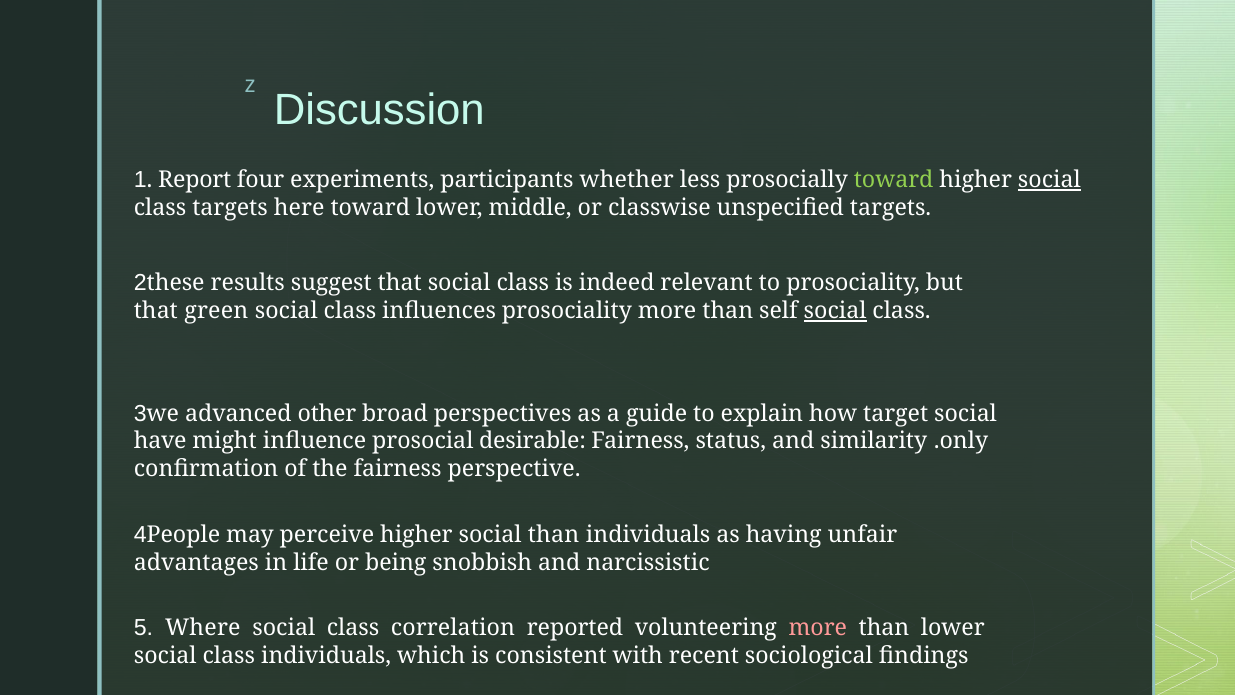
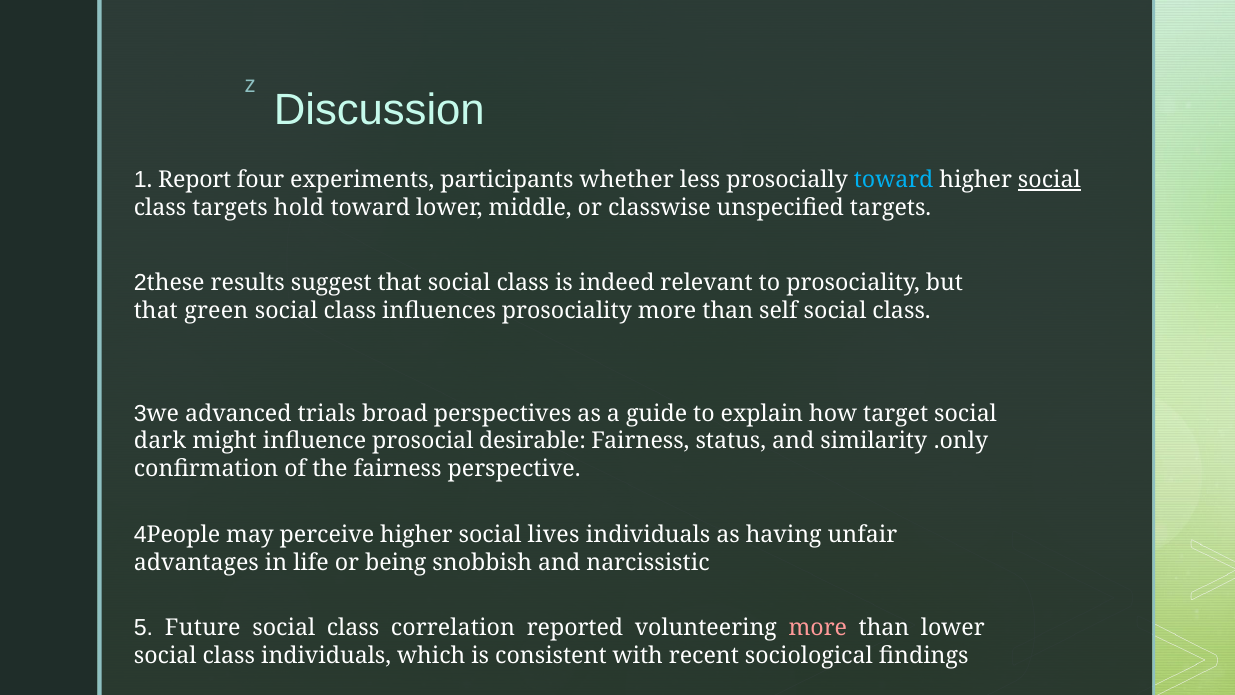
toward at (894, 180) colour: light green -> light blue
here: here -> hold
social at (835, 311) underline: present -> none
other: other -> trials
have: have -> dark
social than: than -> lives
Where: Where -> Future
